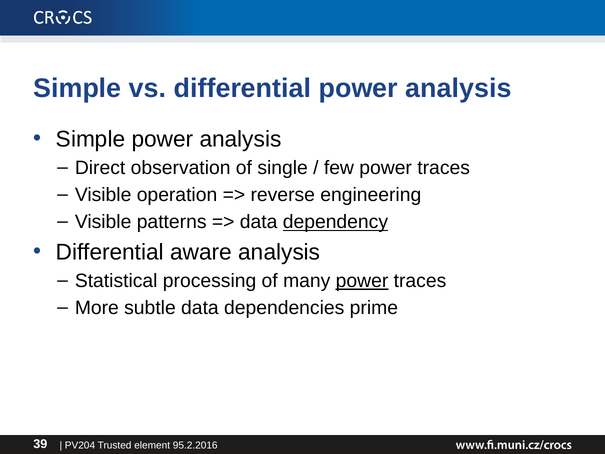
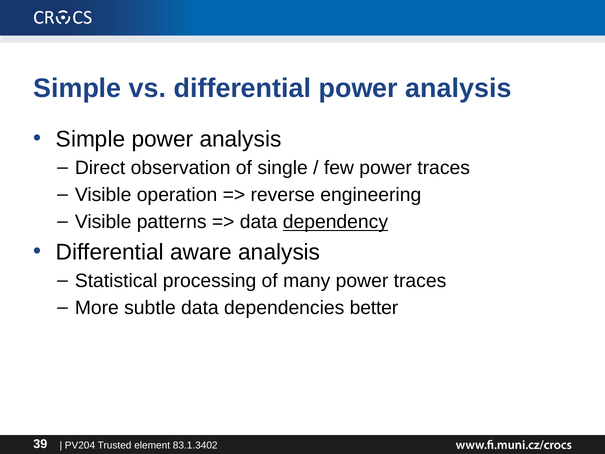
power at (362, 281) underline: present -> none
prime: prime -> better
95.2.2016: 95.2.2016 -> 83.1.3402
